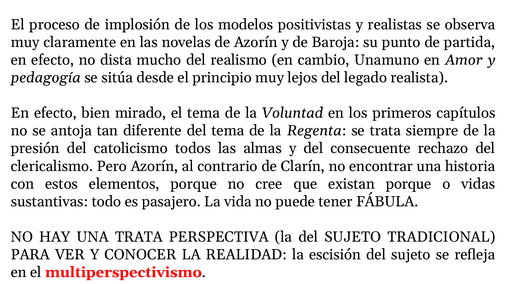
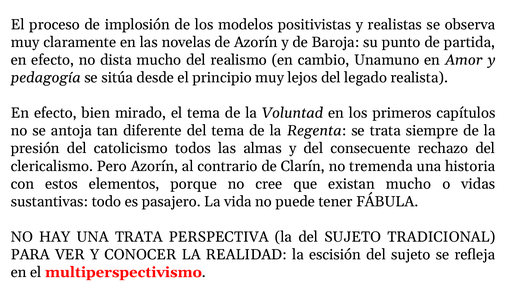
encontrar: encontrar -> tremenda
existan porque: porque -> mucho
